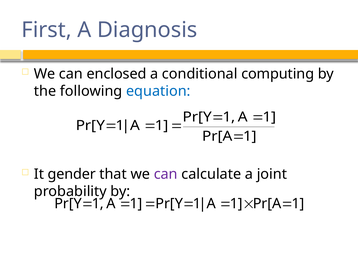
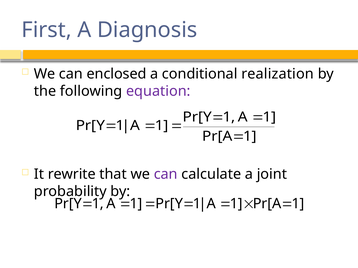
computing: computing -> realization
equation colour: blue -> purple
gender: gender -> rewrite
